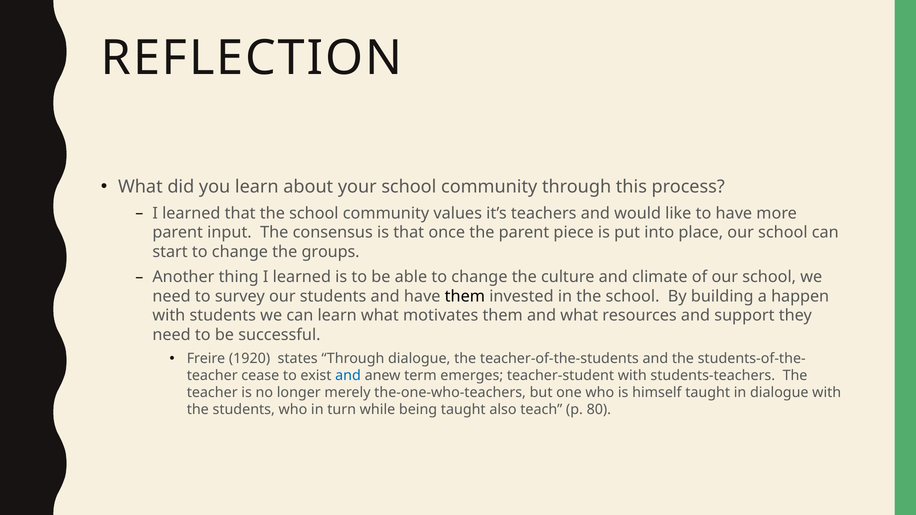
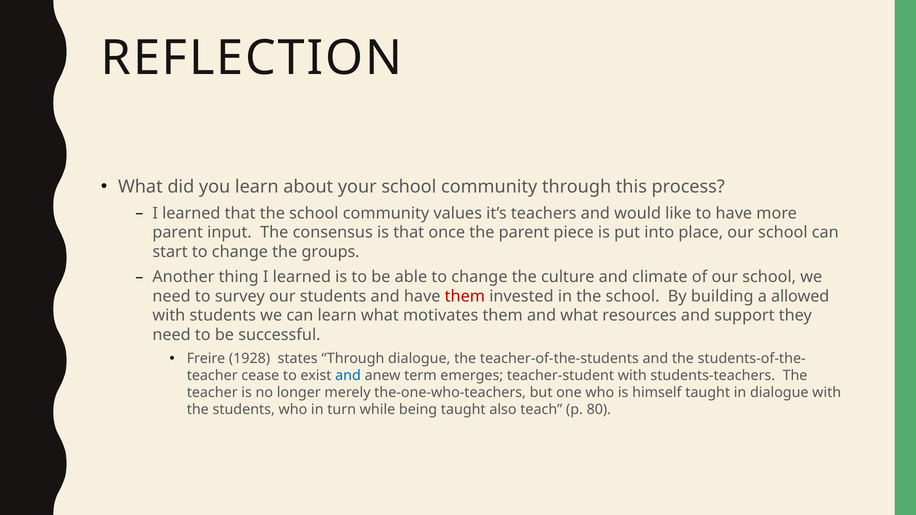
them at (465, 296) colour: black -> red
happen: happen -> allowed
1920: 1920 -> 1928
